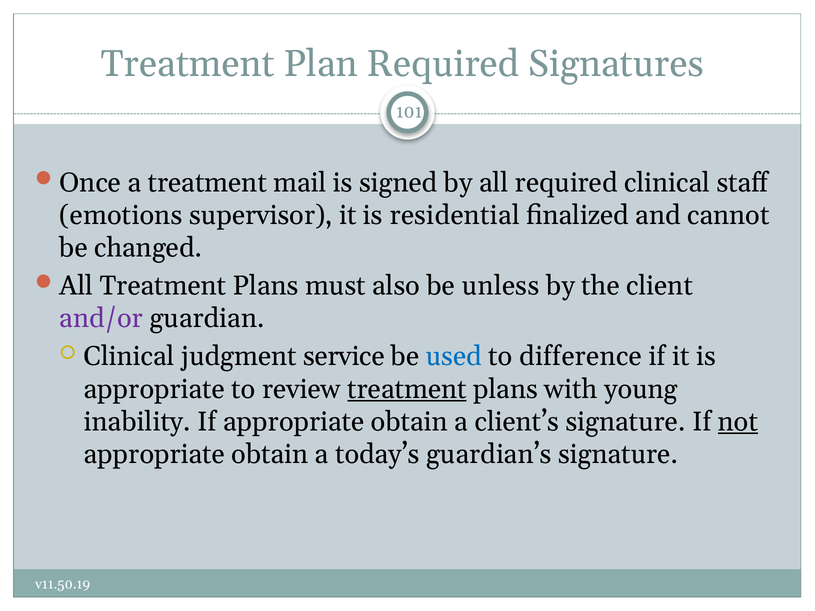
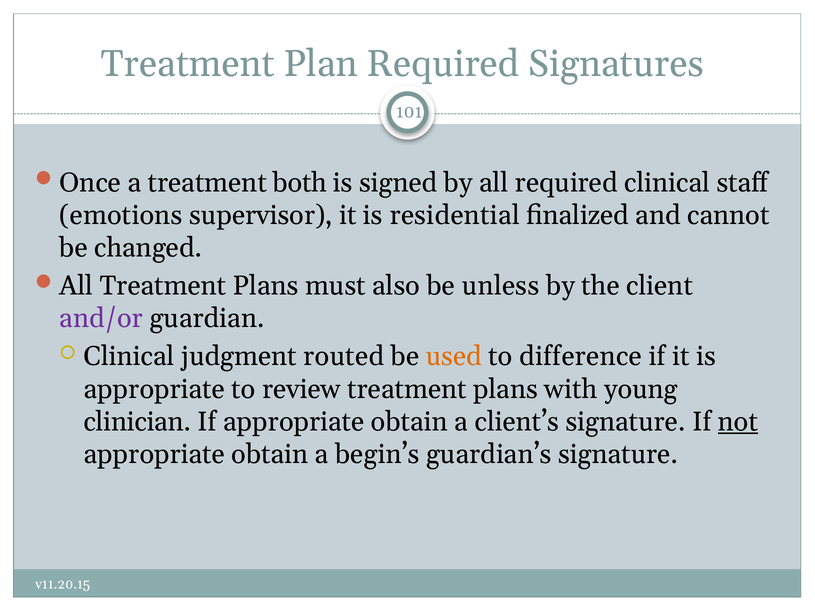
mail: mail -> both
service: service -> routed
used colour: blue -> orange
treatment at (407, 389) underline: present -> none
inability: inability -> clinician
today’s: today’s -> begin’s
v11.50.19: v11.50.19 -> v11.20.15
